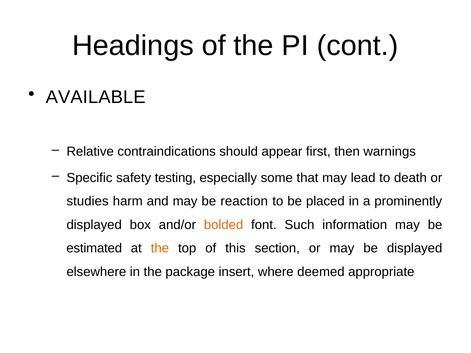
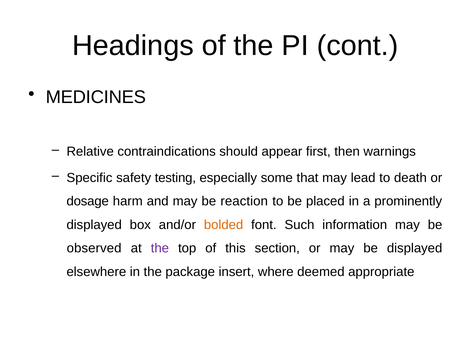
AVAILABLE: AVAILABLE -> MEDICINES
studies: studies -> dosage
estimated: estimated -> observed
the at (160, 248) colour: orange -> purple
